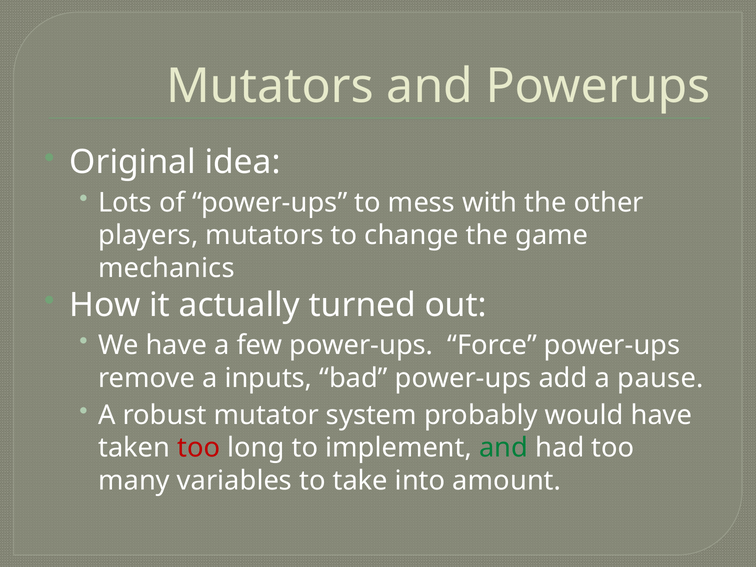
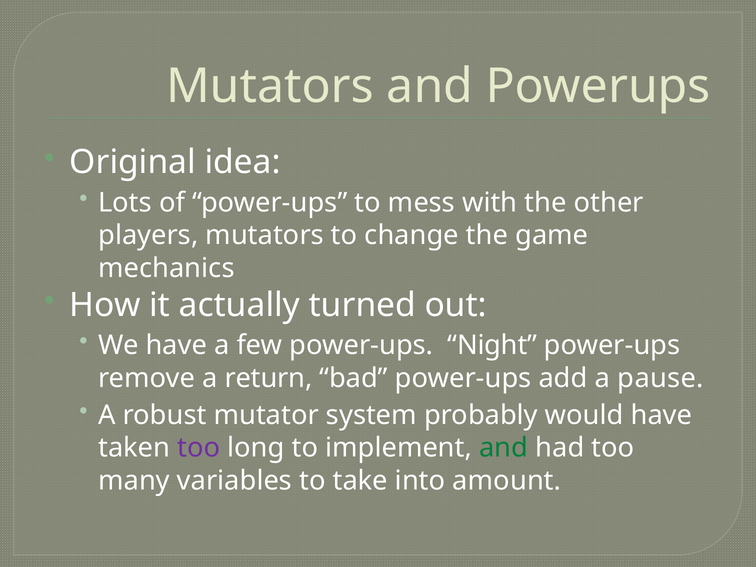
Force: Force -> Night
inputs: inputs -> return
too at (199, 448) colour: red -> purple
